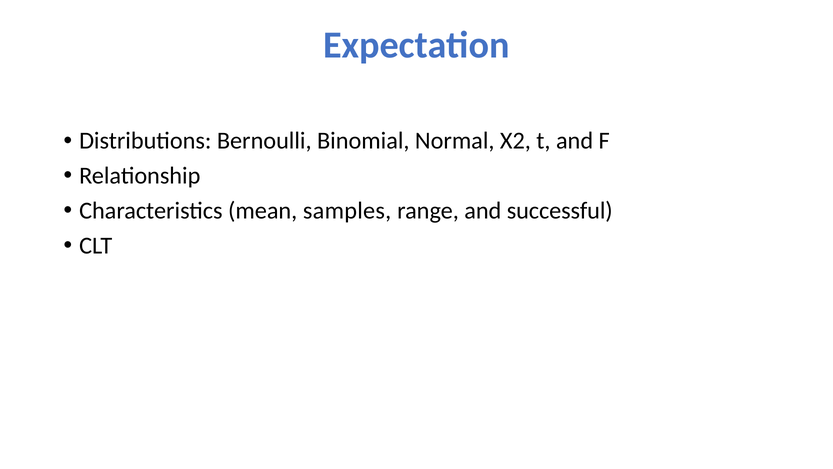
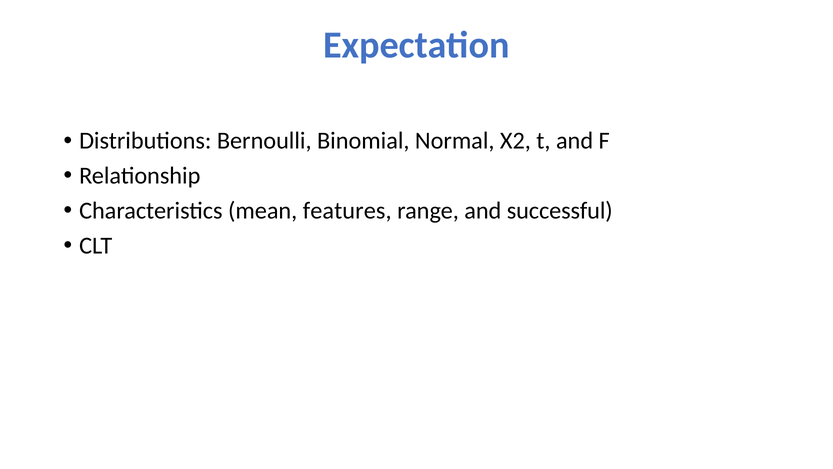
samples: samples -> features
